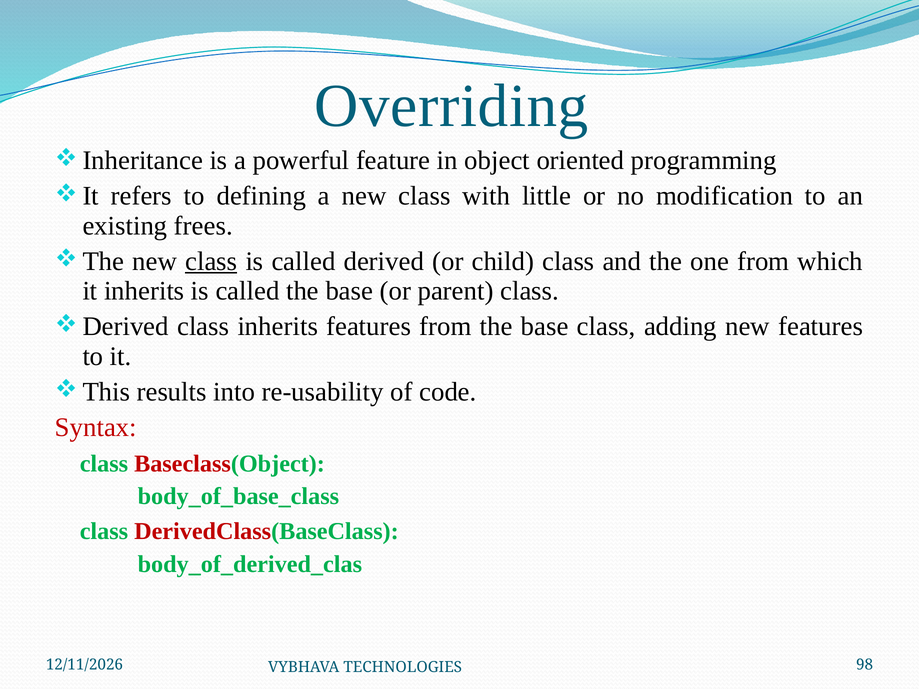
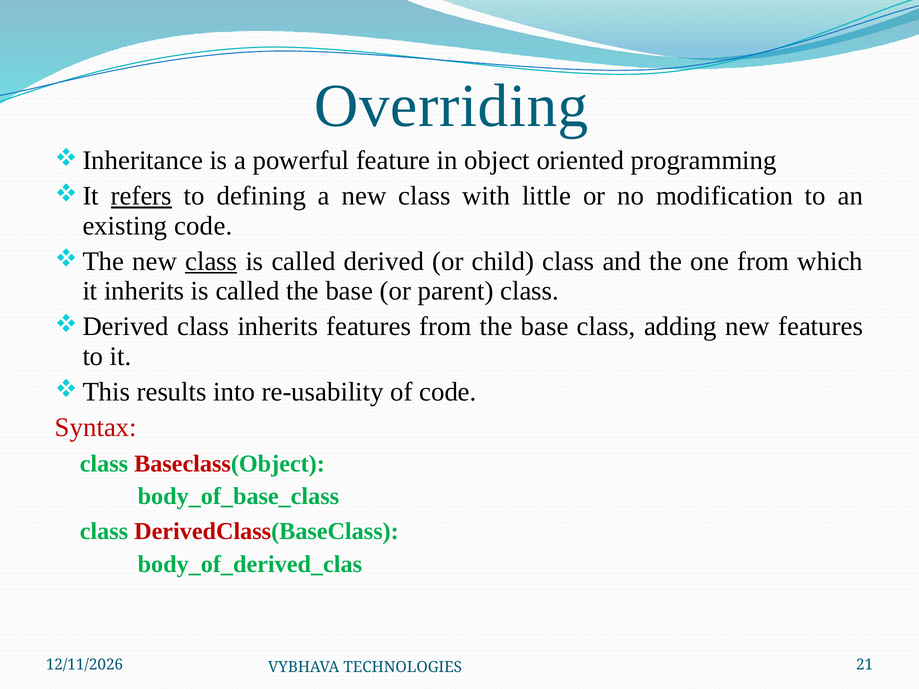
refers underline: none -> present
existing frees: frees -> code
98: 98 -> 21
